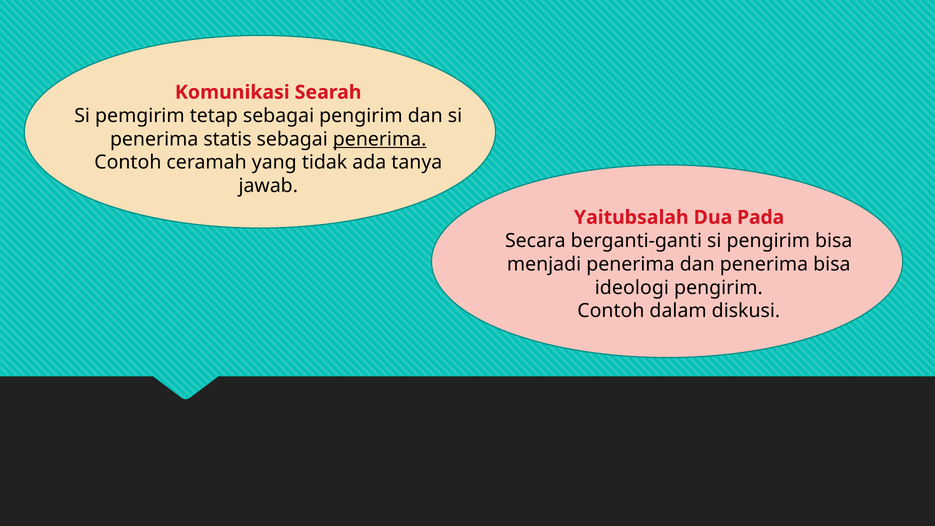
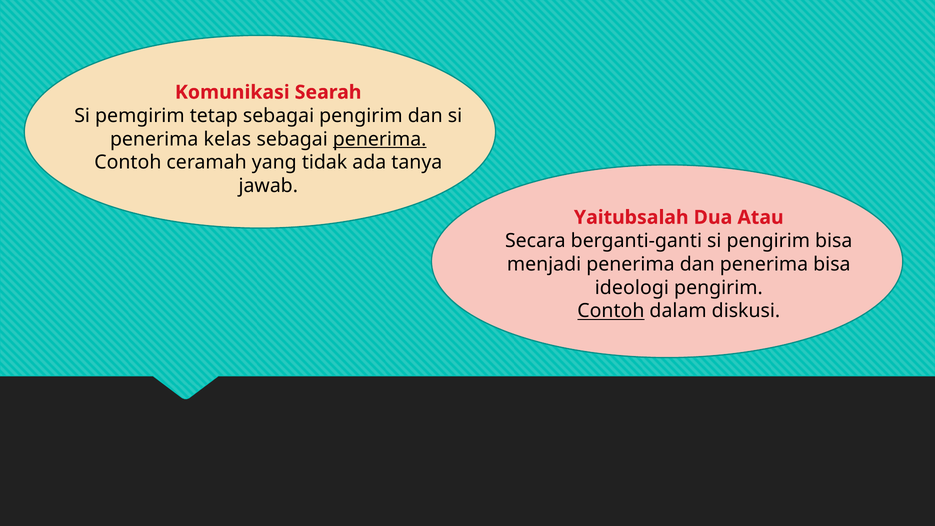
statis: statis -> kelas
Pada: Pada -> Atau
Contoh at (611, 311) underline: none -> present
